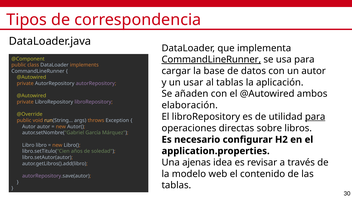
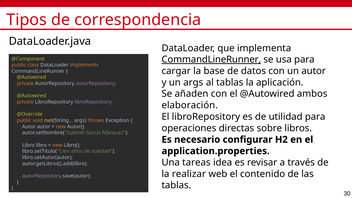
un usar: usar -> args
para at (315, 117) underline: present -> none
ajenas: ajenas -> tareas
modelo: modelo -> realizar
